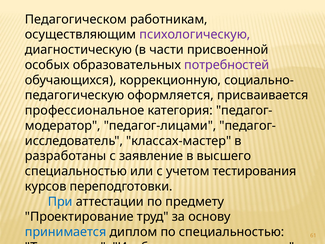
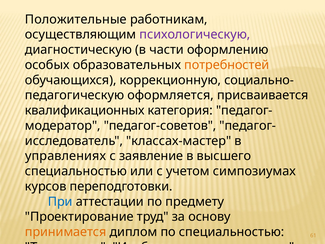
Педагогическом: Педагогическом -> Положительные
присвоенной: присвоенной -> оформлению
потребностей colour: purple -> orange
профессиональное at (85, 110): профессиональное -> квалификационных
педагог-лицами: педагог-лицами -> педагог-советов
разработаны: разработаны -> управлениях
тестирования: тестирования -> симпозиумах
принимается colour: blue -> orange
